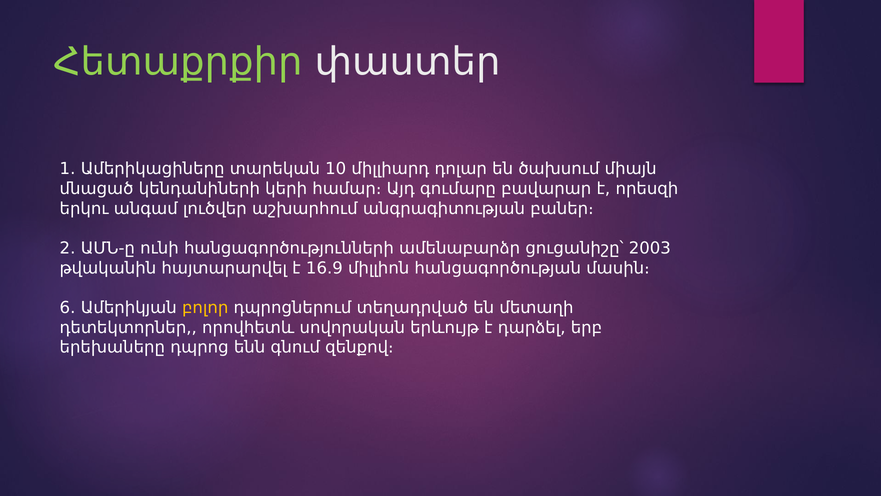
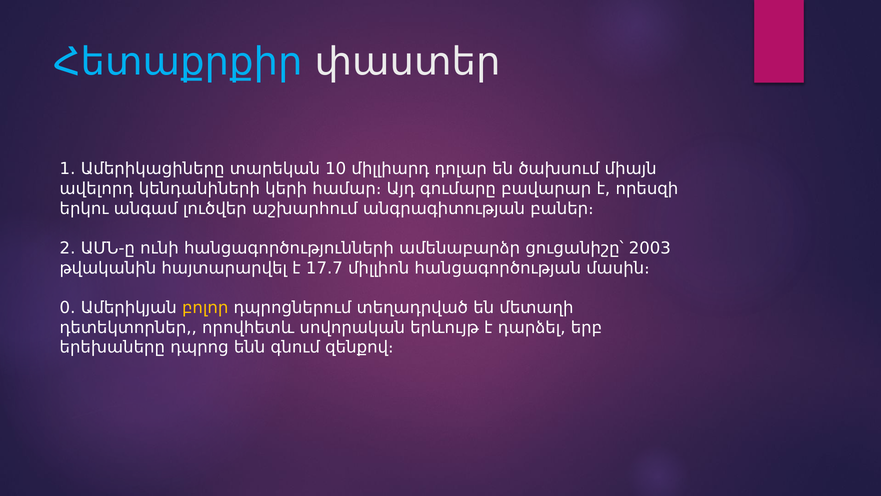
Հետաքրքիր colour: light green -> light blue
մնացած: մնացած -> ավելորդ
16.9: 16.9 -> 17.7
6․: 6․ -> 0․
